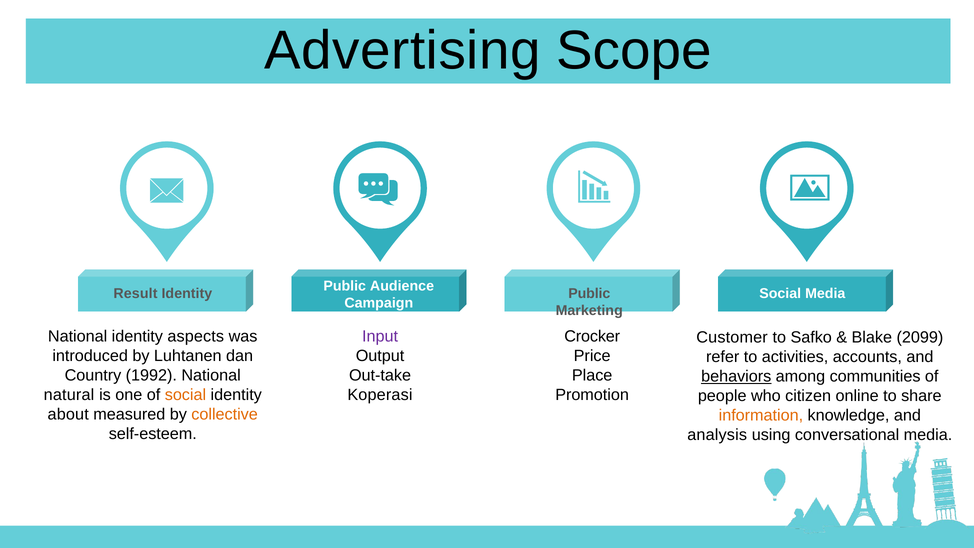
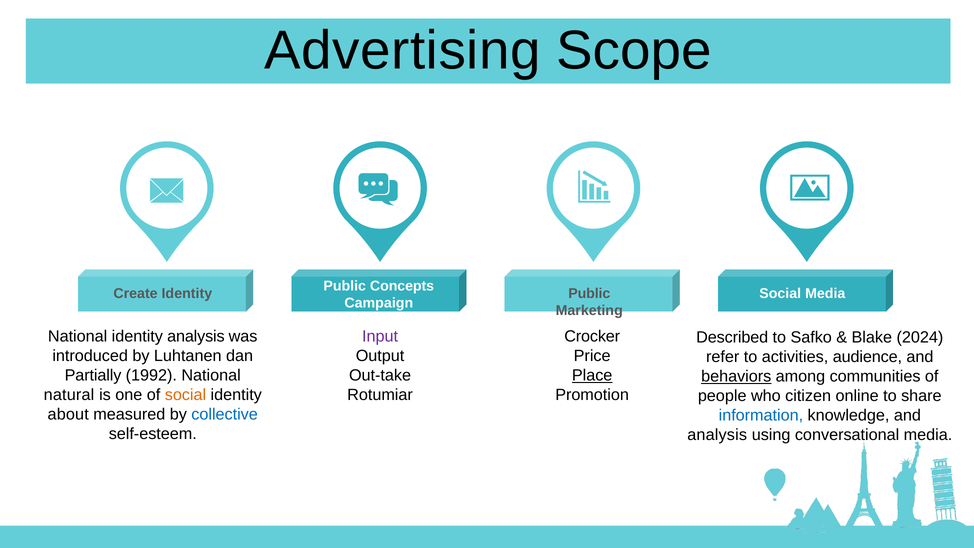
Audience: Audience -> Concepts
Result: Result -> Create
identity aspects: aspects -> analysis
Customer: Customer -> Described
2099: 2099 -> 2024
accounts: accounts -> audience
Country: Country -> Partially
Place underline: none -> present
Koperasi: Koperasi -> Rotumiar
collective colour: orange -> blue
information colour: orange -> blue
